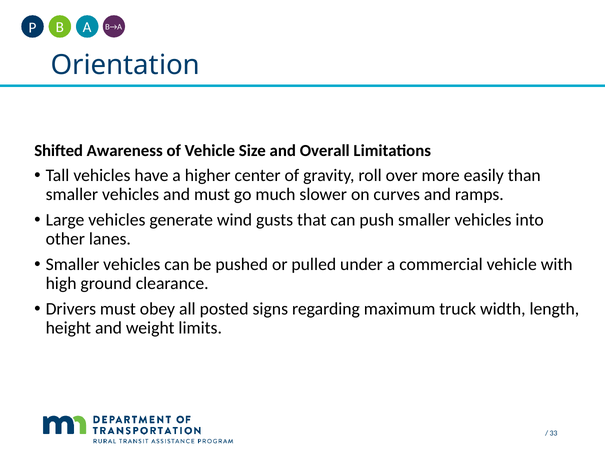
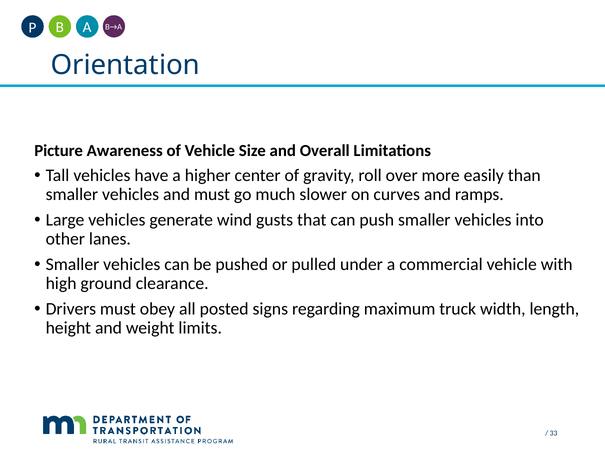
Shifted: Shifted -> Picture
